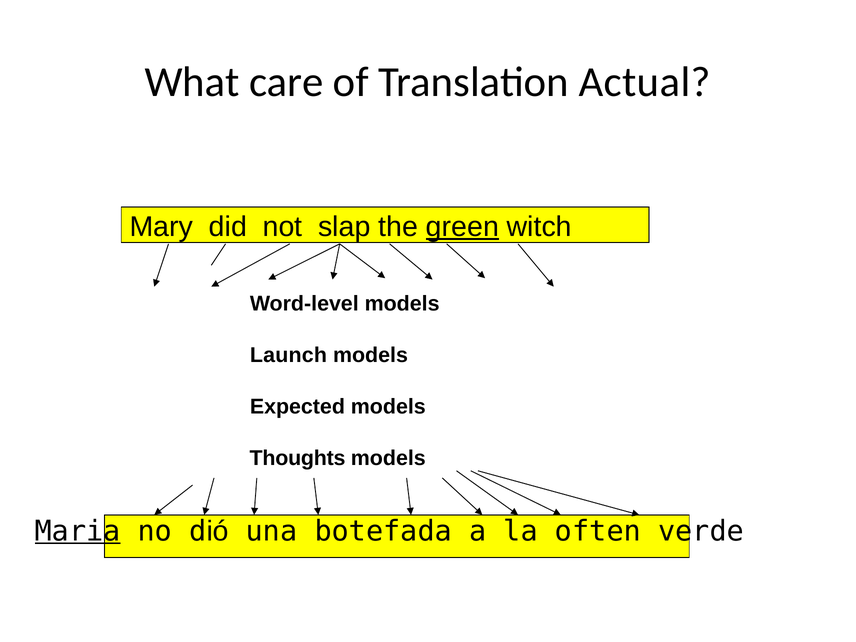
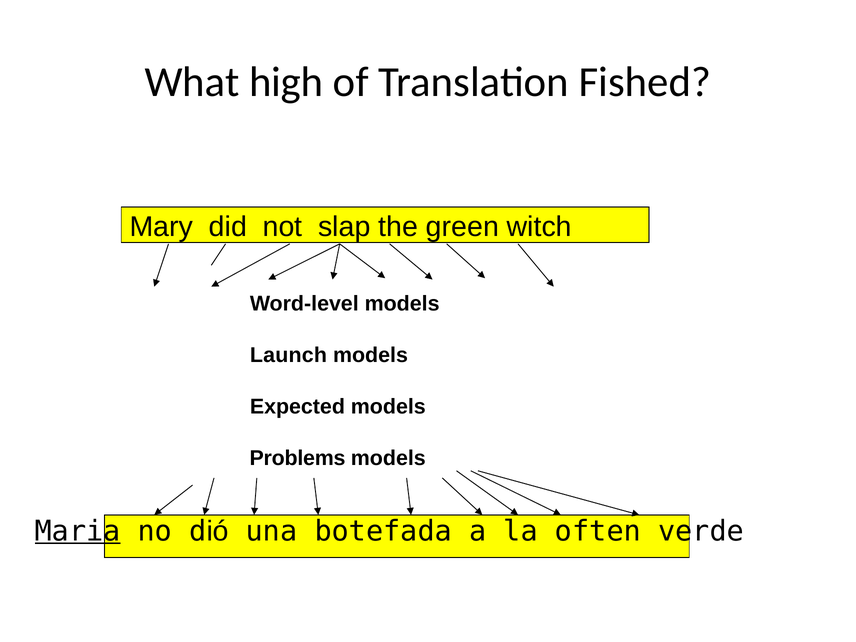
care: care -> high
Actual: Actual -> Fished
green underline: present -> none
Thoughts: Thoughts -> Problems
